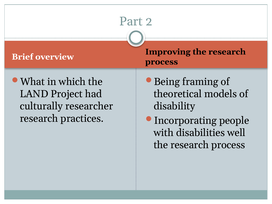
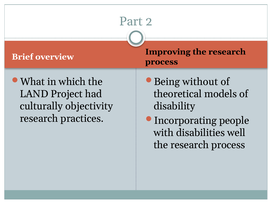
framing: framing -> without
researcher: researcher -> objectivity
